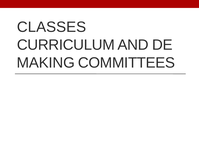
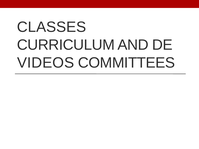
MAKING: MAKING -> VIDEOS
